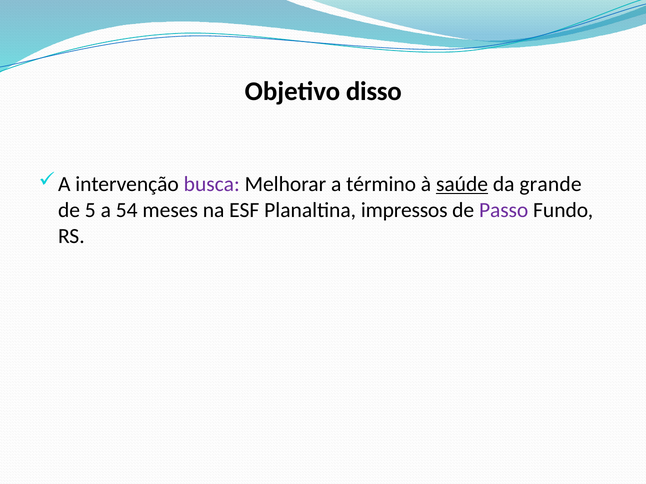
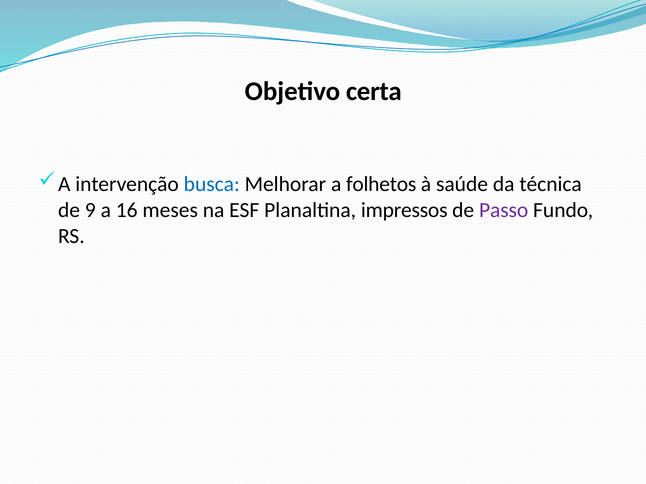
disso: disso -> certa
busca colour: purple -> blue
término: término -> folhetos
saúde underline: present -> none
grande: grande -> técnica
5: 5 -> 9
54: 54 -> 16
